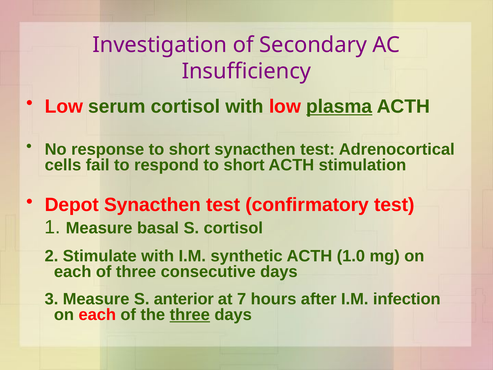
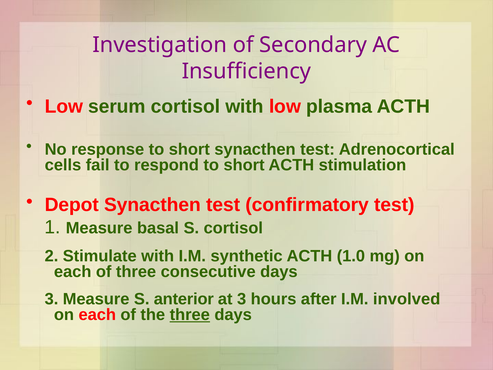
plasma underline: present -> none
at 7: 7 -> 3
infection: infection -> involved
